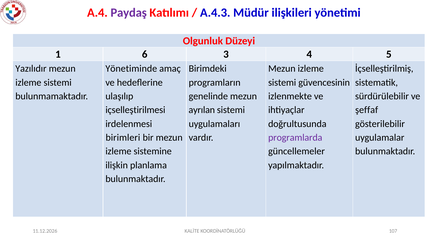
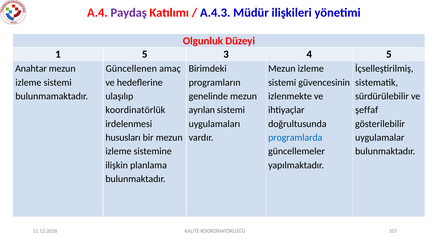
1 6: 6 -> 5
Yazılıdır: Yazılıdır -> Anahtar
Yönetiminde: Yönetiminde -> Güncellenen
içselleştirilmesi: içselleştirilmesi -> koordinatörlük
birimleri: birimleri -> hususları
programlarda colour: purple -> blue
